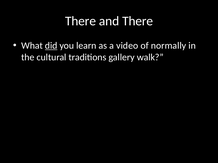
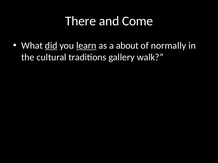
and There: There -> Come
learn underline: none -> present
video: video -> about
